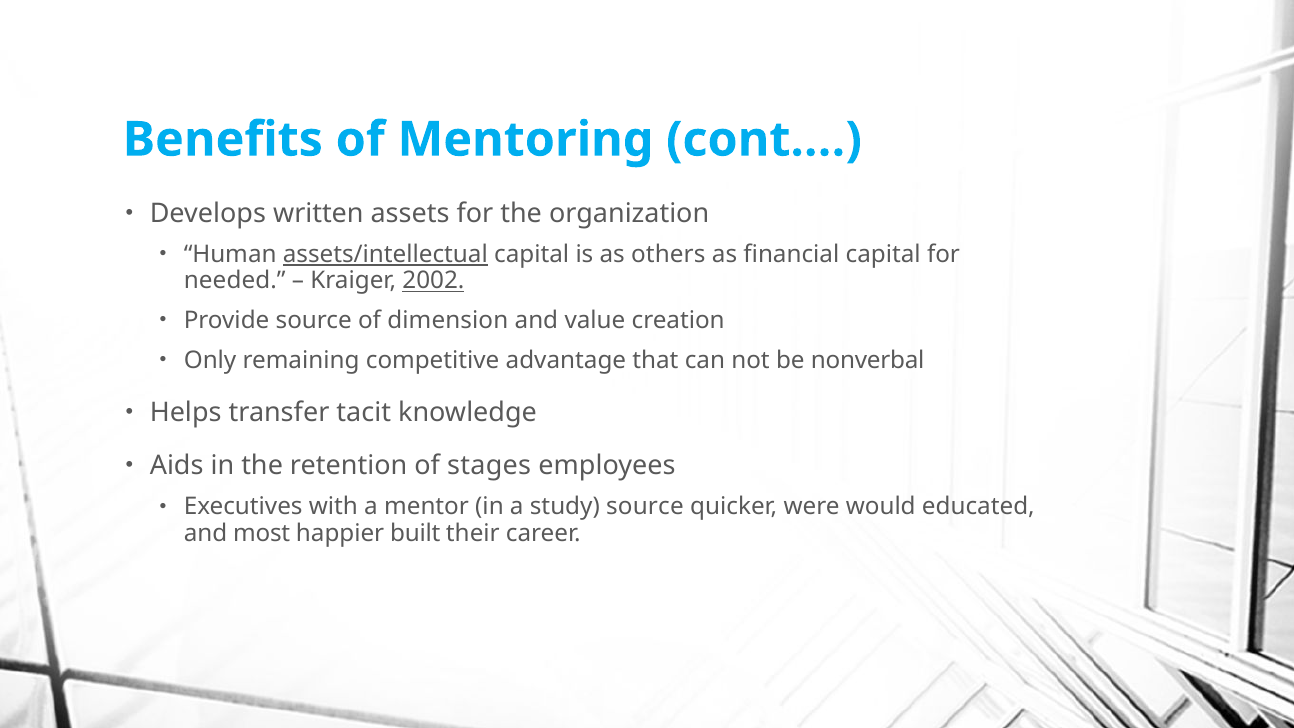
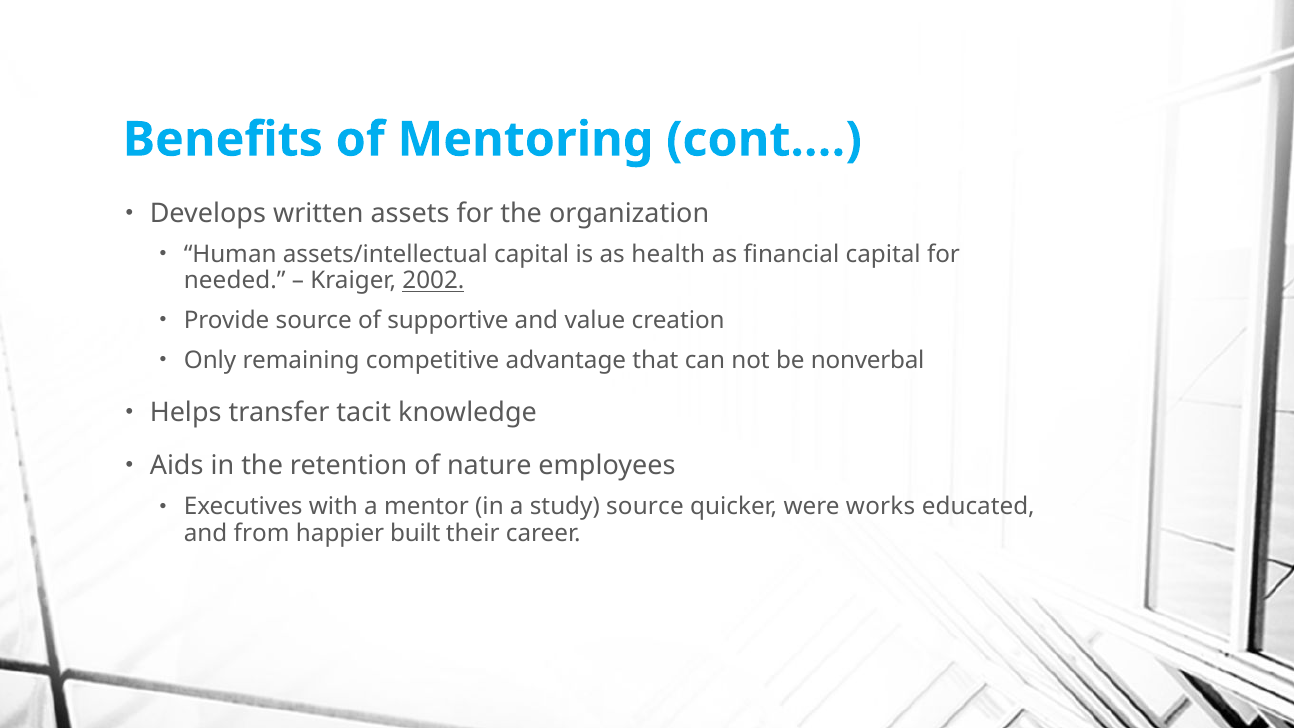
assets/intellectual underline: present -> none
others: others -> health
dimension: dimension -> supportive
stages: stages -> nature
would: would -> works
most: most -> from
